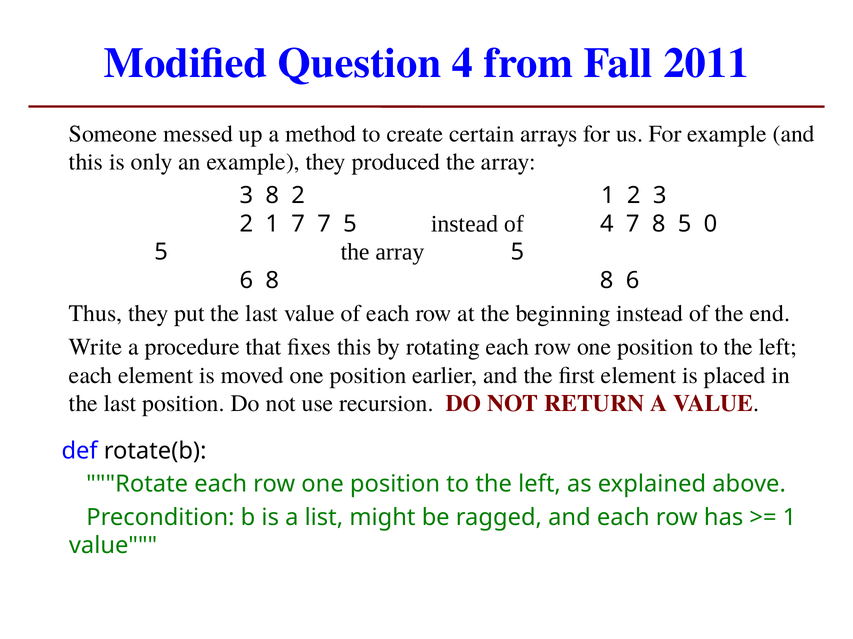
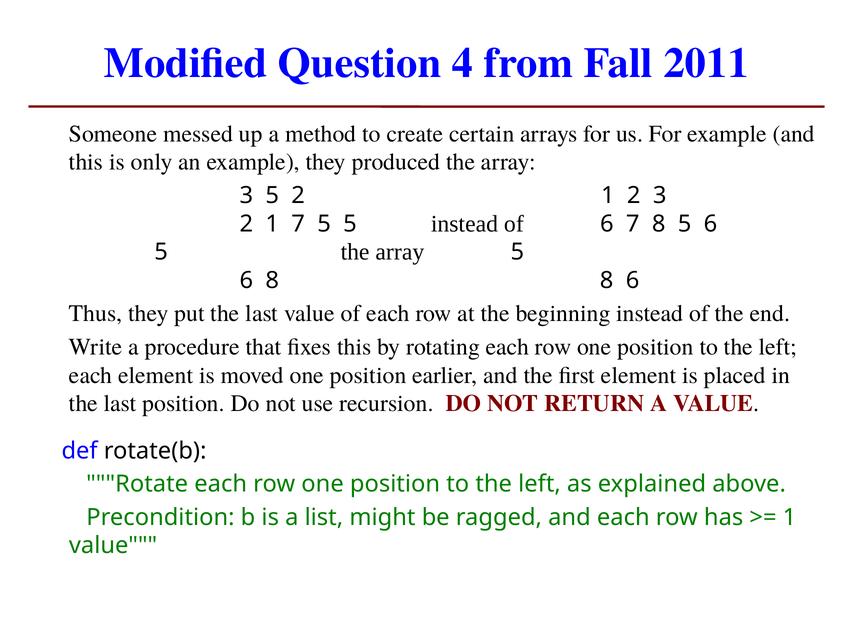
3 8: 8 -> 5
7 7: 7 -> 5
of 4: 4 -> 6
8 5 0: 0 -> 6
